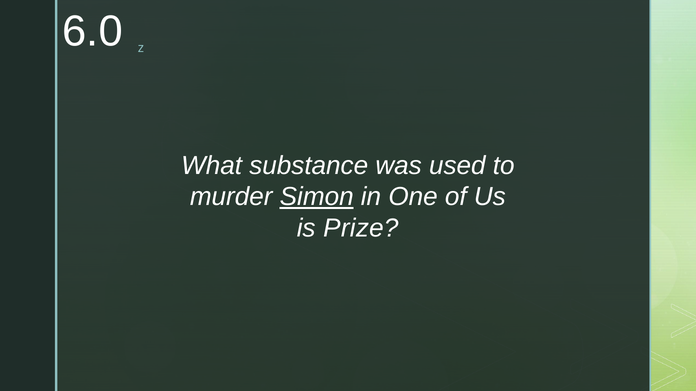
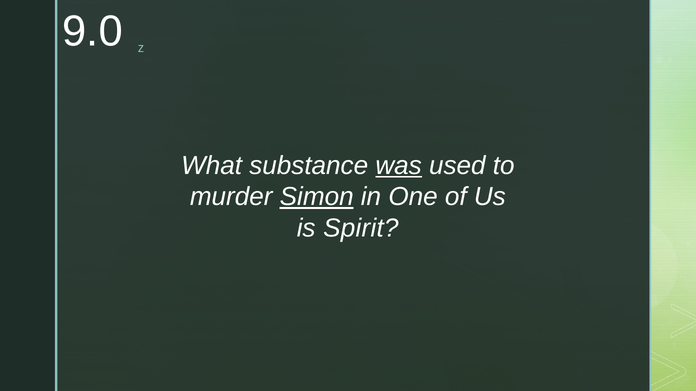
6.0: 6.0 -> 9.0
was underline: none -> present
Prize: Prize -> Spirit
